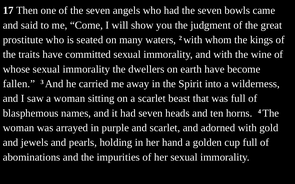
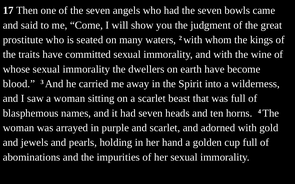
fallen: fallen -> blood
